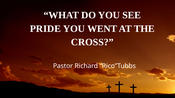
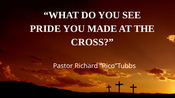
WENT: WENT -> MADE
